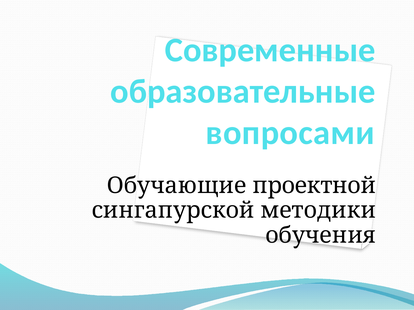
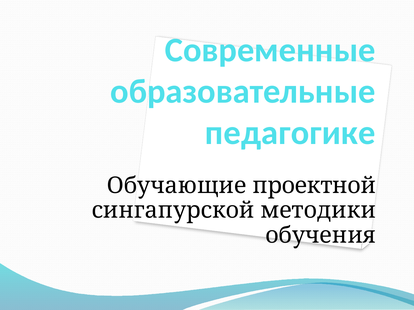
вопросами: вопросами -> педагогике
